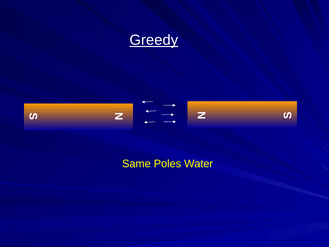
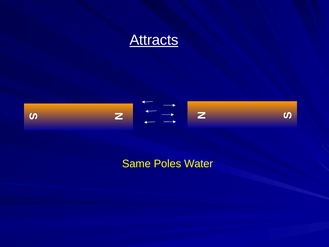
Greedy: Greedy -> Attracts
